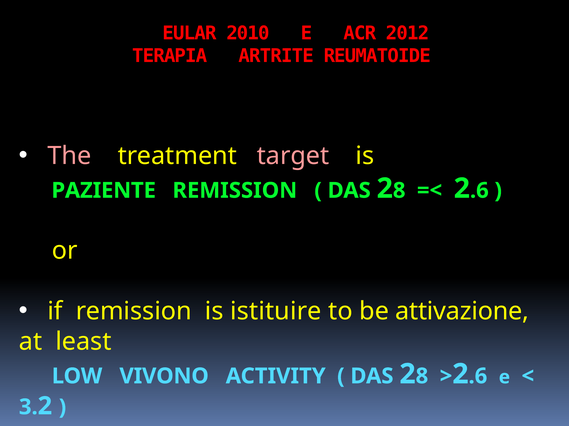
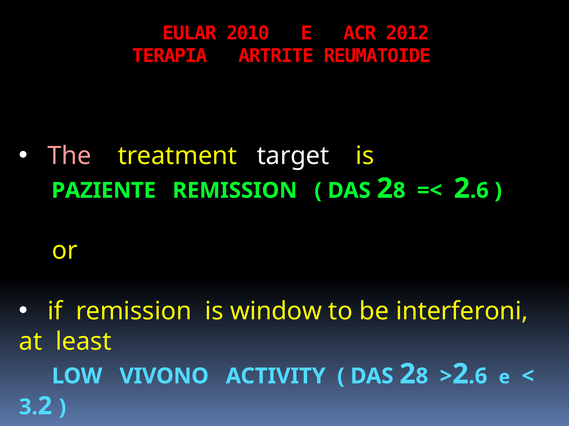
target colour: pink -> white
istituire: istituire -> window
attivazione: attivazione -> interferoni
